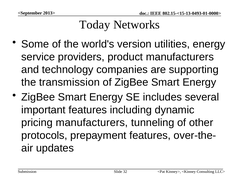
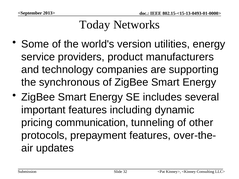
transmission: transmission -> synchronous
pricing manufacturers: manufacturers -> communication
